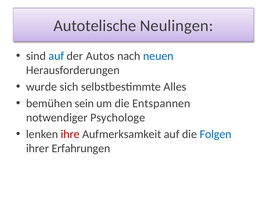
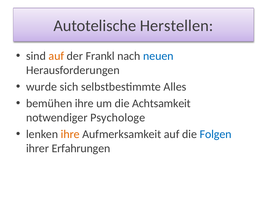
Neulingen: Neulingen -> Herstellen
auf at (56, 56) colour: blue -> orange
Autos: Autos -> Frankl
bemühen sein: sein -> ihre
Entspannen: Entspannen -> Achtsamkeit
ihre at (70, 134) colour: red -> orange
